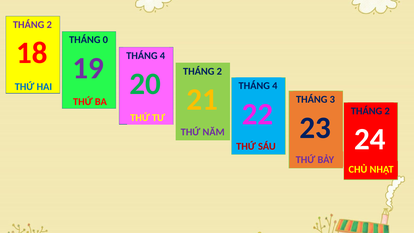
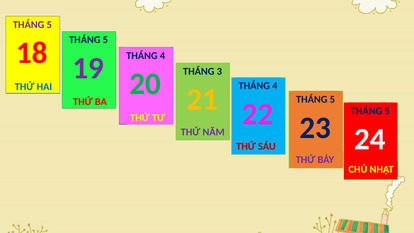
2 at (49, 25): 2 -> 5
0 at (105, 40): 0 -> 5
2 at (219, 71): 2 -> 3
3 at (332, 99): 3 -> 5
2 at (387, 111): 2 -> 5
